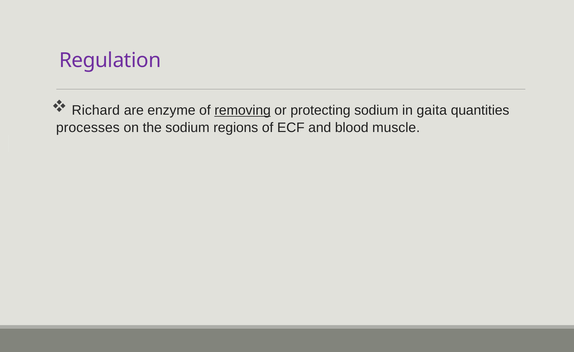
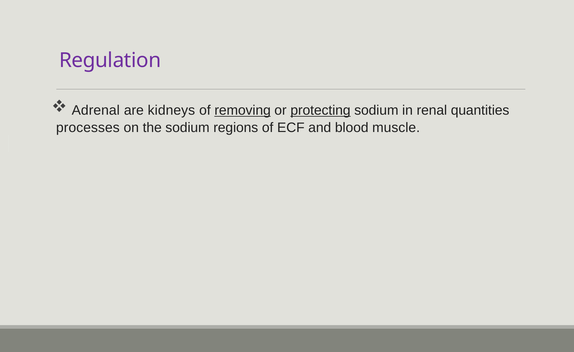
Richard: Richard -> Adrenal
enzyme: enzyme -> kidneys
protecting underline: none -> present
gaita: gaita -> renal
